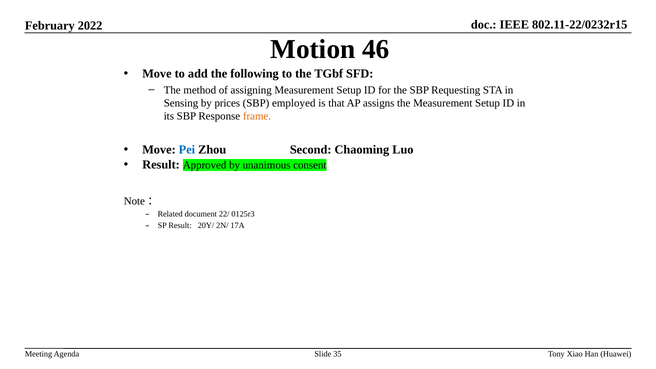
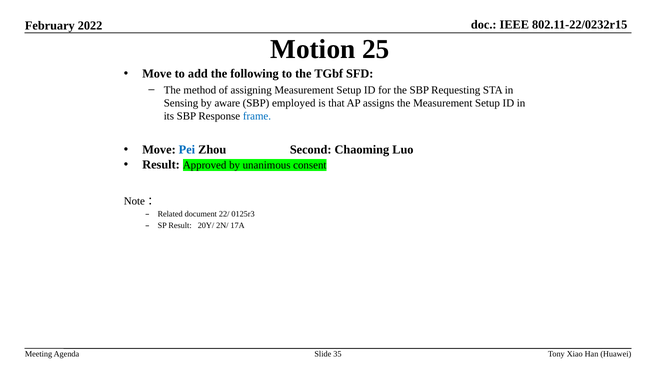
46: 46 -> 25
prices: prices -> aware
frame colour: orange -> blue
